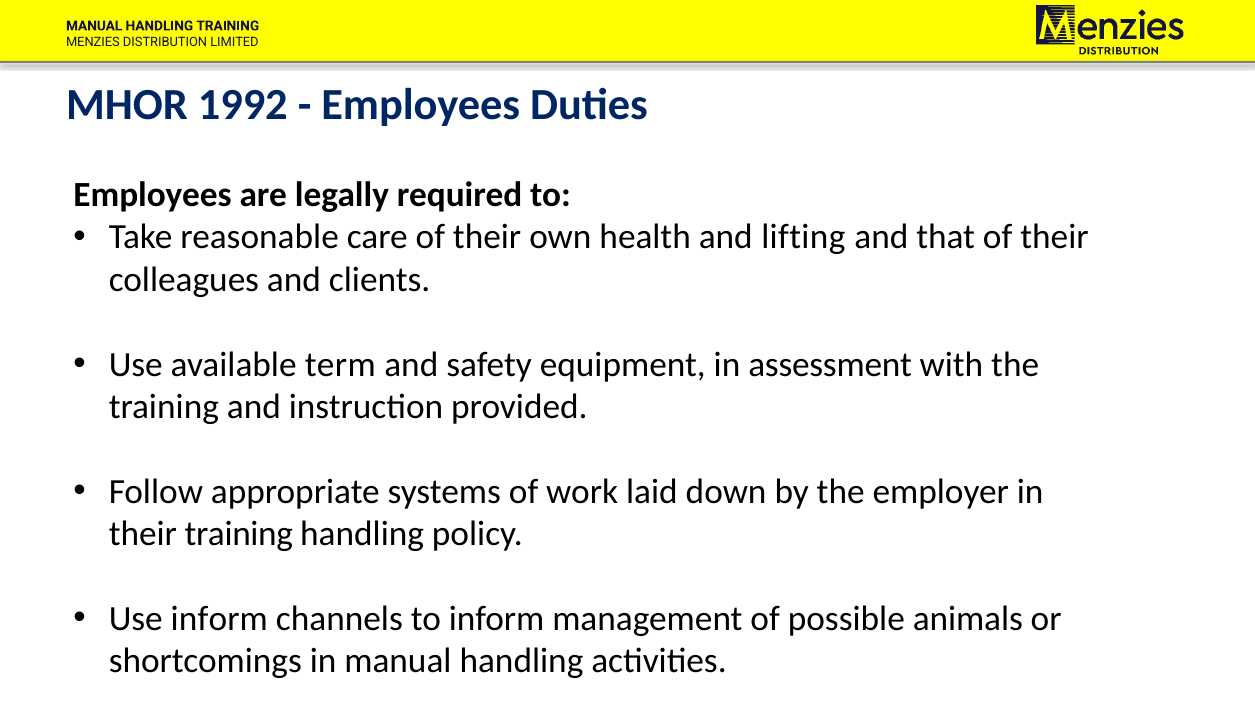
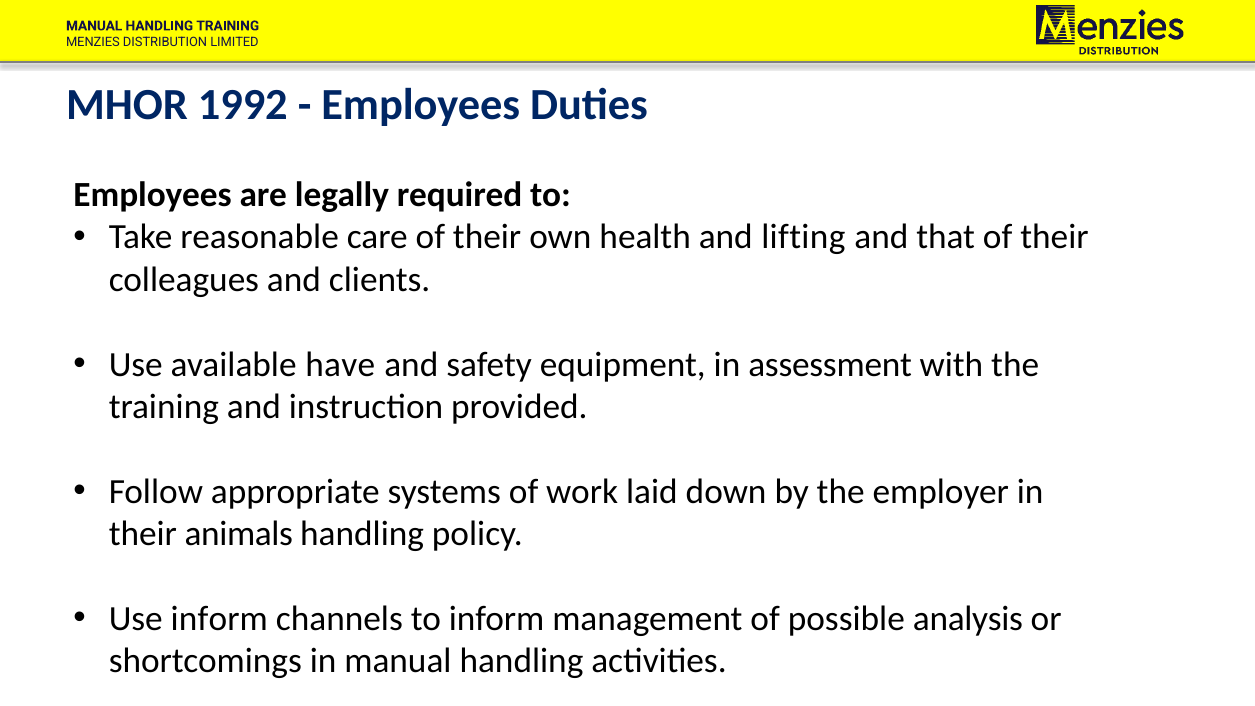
term: term -> have
their training: training -> animals
animals: animals -> analysis
